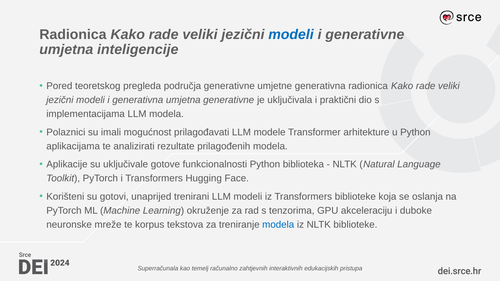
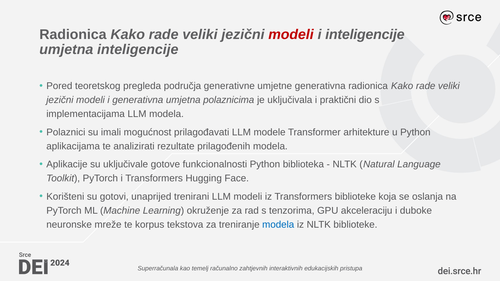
modeli at (291, 34) colour: blue -> red
i generativne: generativne -> inteligencije
umjetna generativne: generativne -> polaznicima
